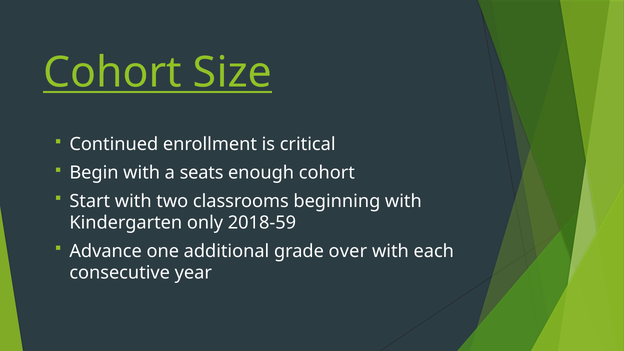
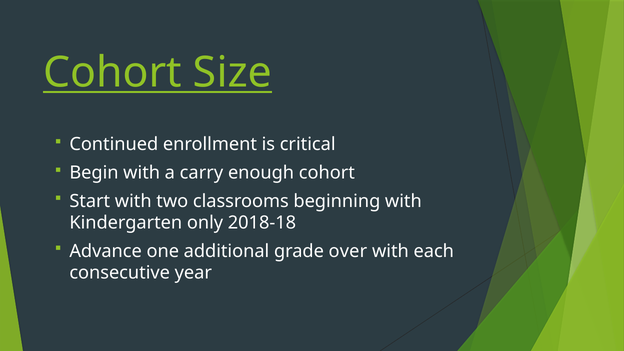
seats: seats -> carry
2018-59: 2018-59 -> 2018-18
